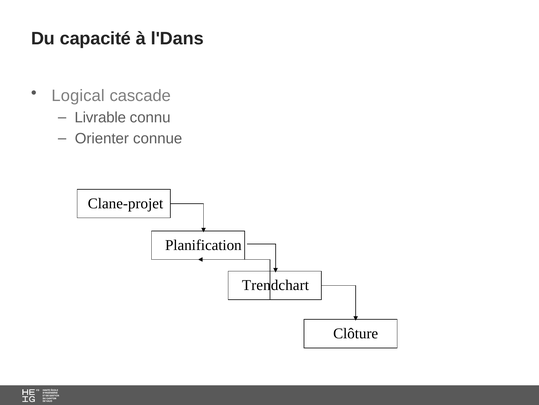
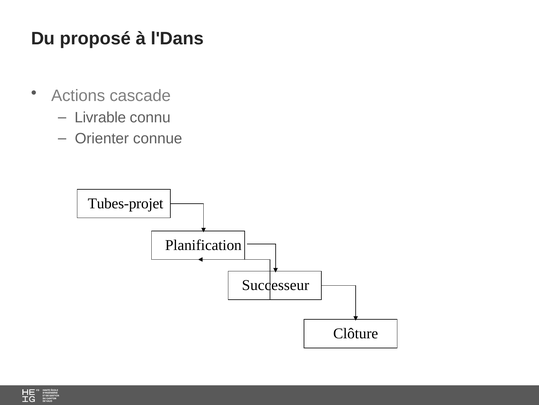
capacité: capacité -> proposé
Logical: Logical -> Actions
Clane-projet: Clane-projet -> Tubes-projet
Trendchart: Trendchart -> Successeur
